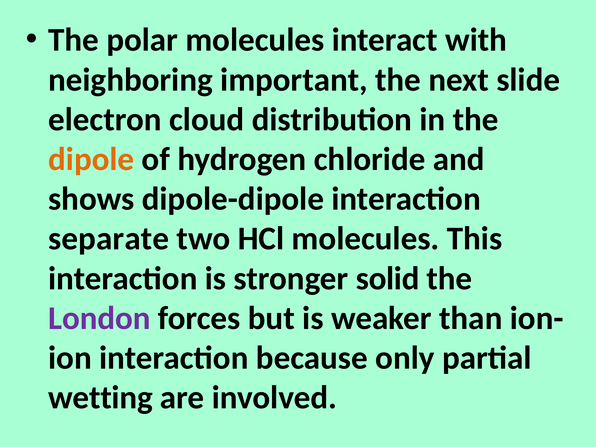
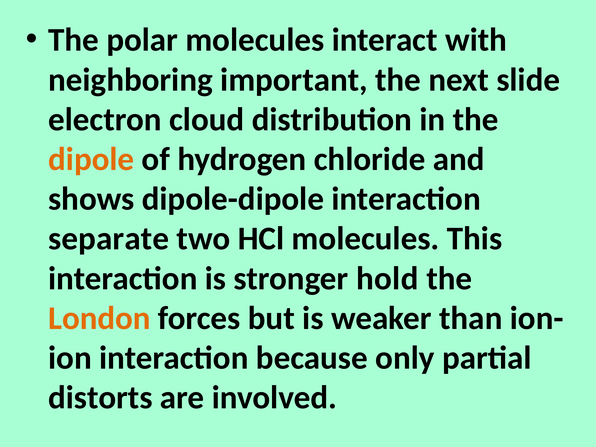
solid: solid -> hold
London colour: purple -> orange
wetting: wetting -> distorts
